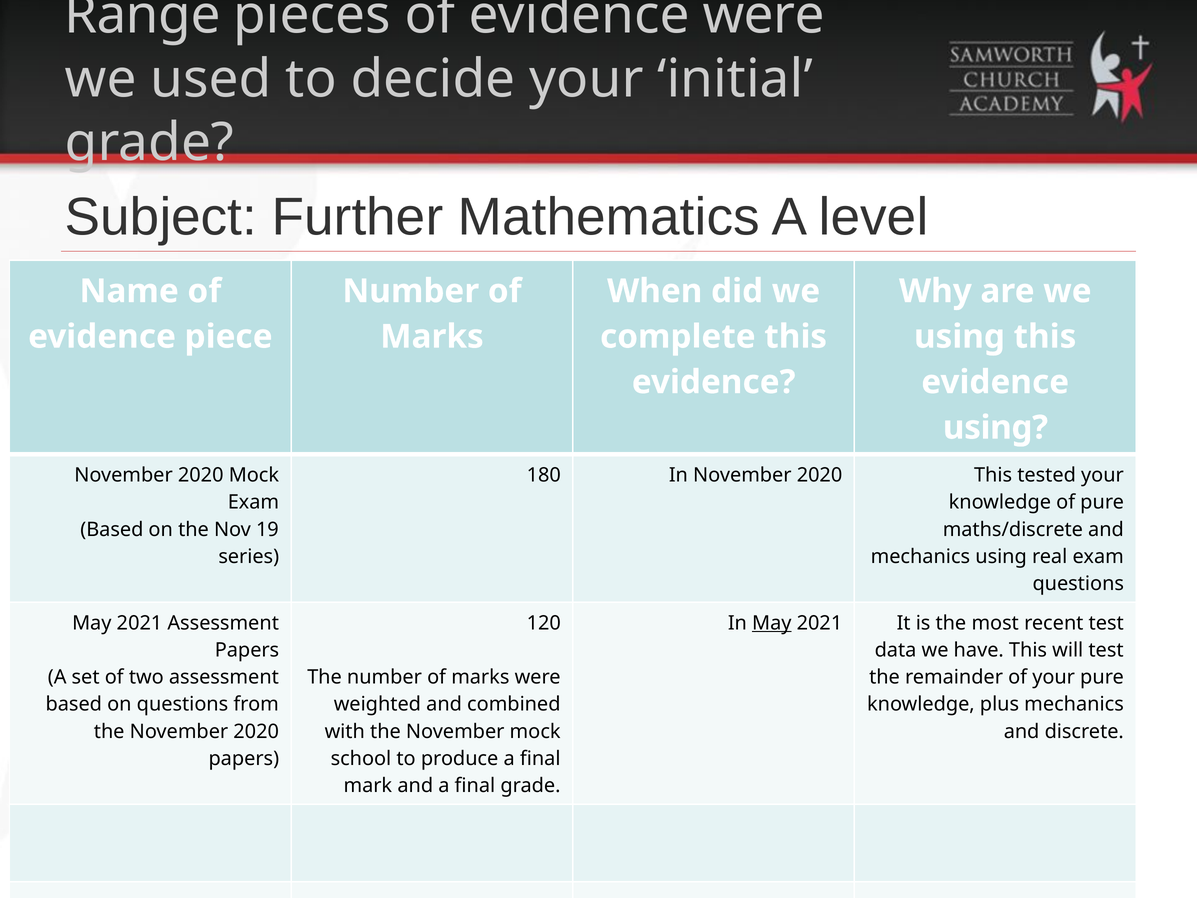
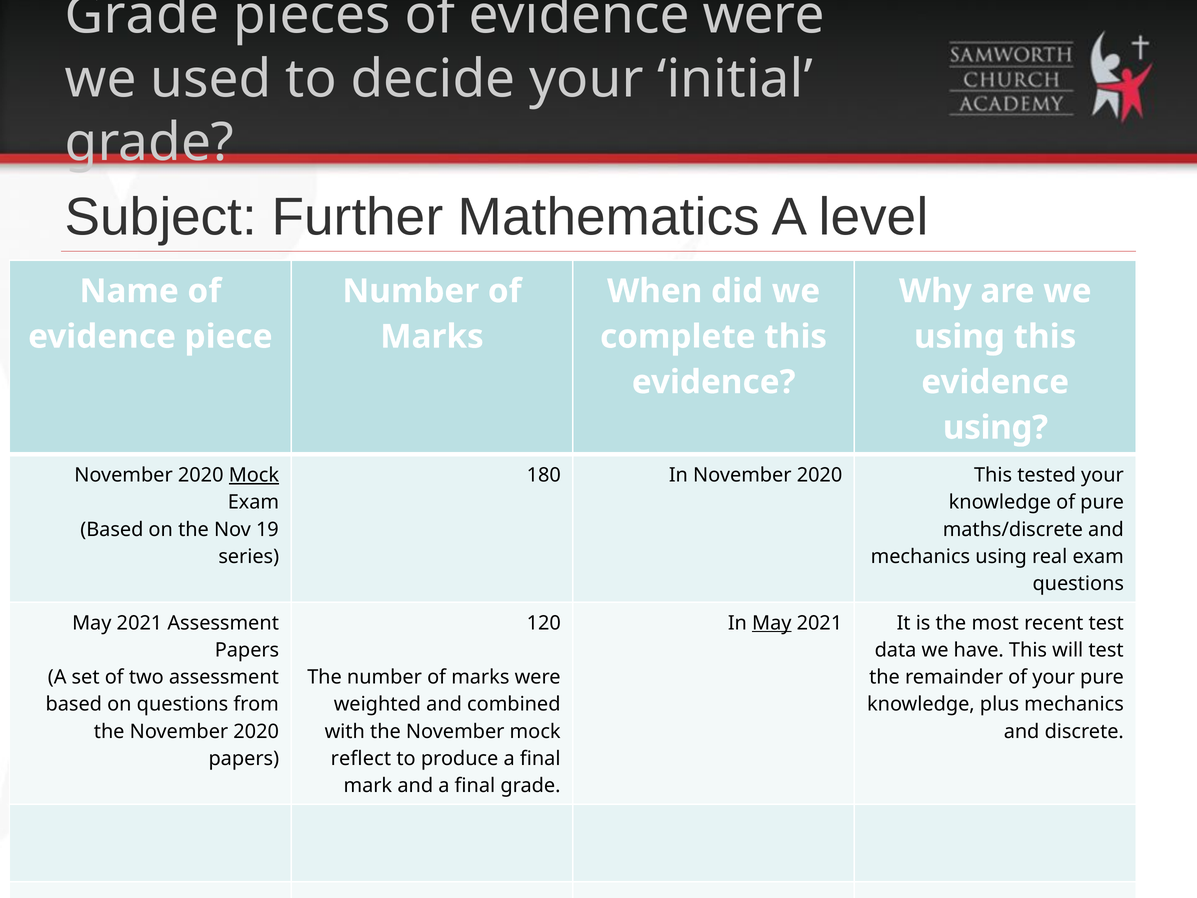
Range at (142, 15): Range -> Grade
Mock at (254, 475) underline: none -> present
school: school -> reflect
